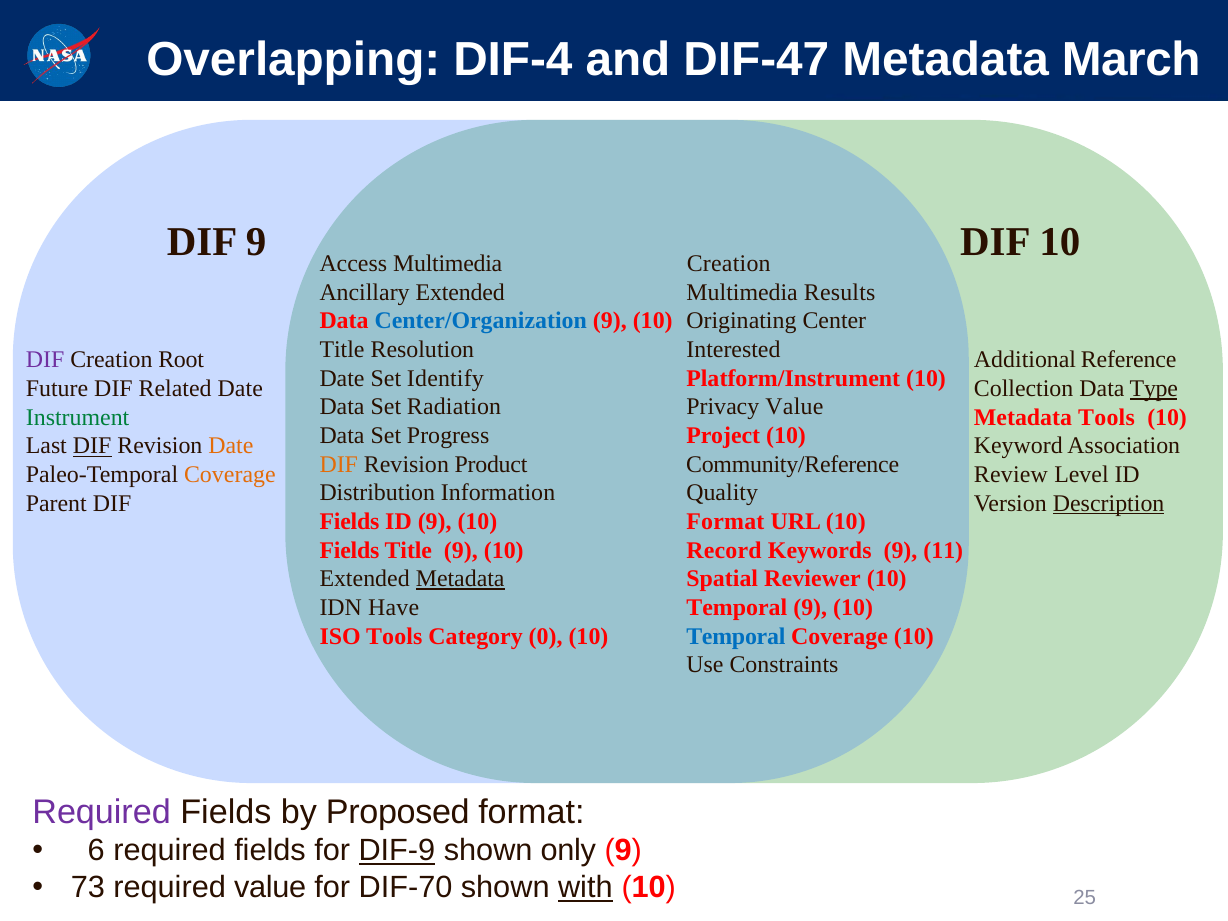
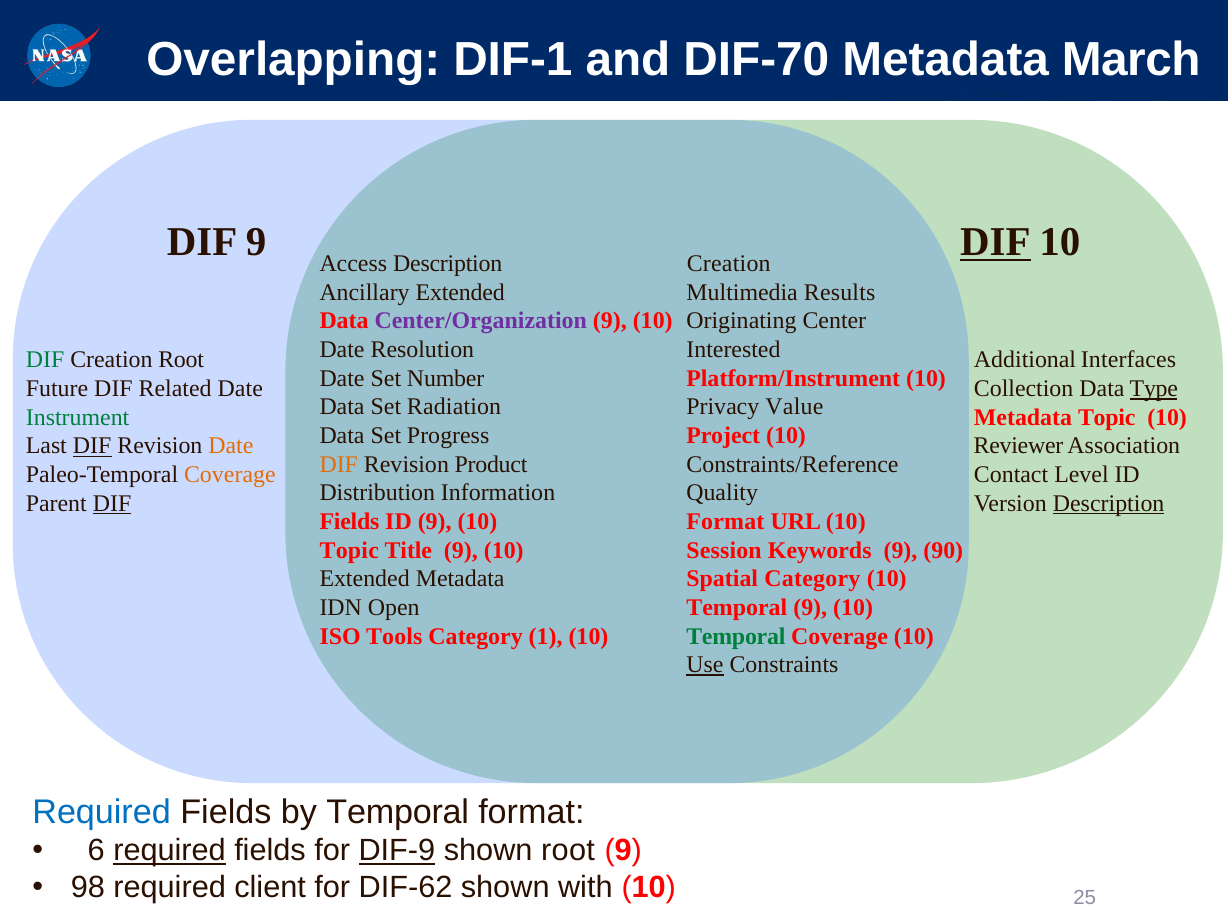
DIF-4: DIF-4 -> DIF-1
DIF-47: DIF-47 -> DIF-70
DIF at (995, 242) underline: none -> present
Access Multimedia: Multimedia -> Description
Center/Organization colour: blue -> purple
Title at (342, 349): Title -> Date
DIF at (45, 360) colour: purple -> green
Reference: Reference -> Interfaces
Identify: Identify -> Number
Metadata Tools: Tools -> Topic
Keyword: Keyword -> Reviewer
Community/Reference: Community/Reference -> Constraints/Reference
Review: Review -> Contact
DIF at (112, 503) underline: none -> present
Fields at (349, 550): Fields -> Topic
Record: Record -> Session
11: 11 -> 90
Metadata at (460, 579) underline: present -> none
Spatial Reviewer: Reviewer -> Category
Have: Have -> Open
0: 0 -> 1
Temporal at (736, 636) colour: blue -> green
Use underline: none -> present
Required at (102, 812) colour: purple -> blue
by Proposed: Proposed -> Temporal
required at (170, 851) underline: none -> present
shown only: only -> root
73: 73 -> 98
required value: value -> client
DIF-70: DIF-70 -> DIF-62
with underline: present -> none
